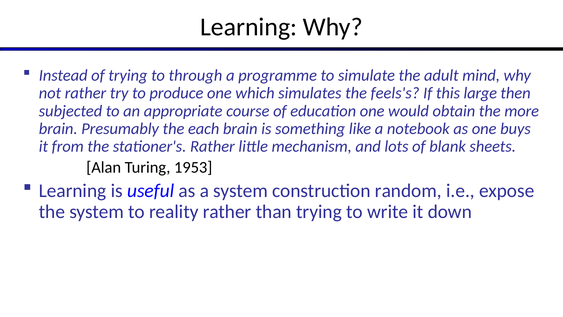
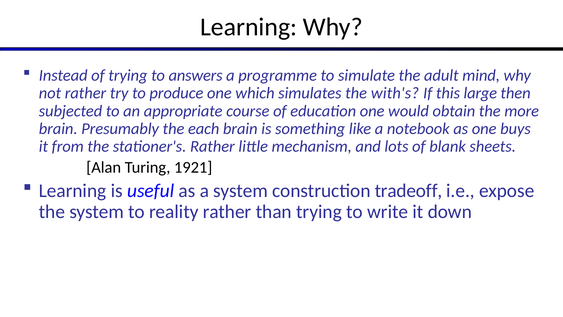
through: through -> answers
feels's: feels's -> with's
1953: 1953 -> 1921
random: random -> tradeoff
